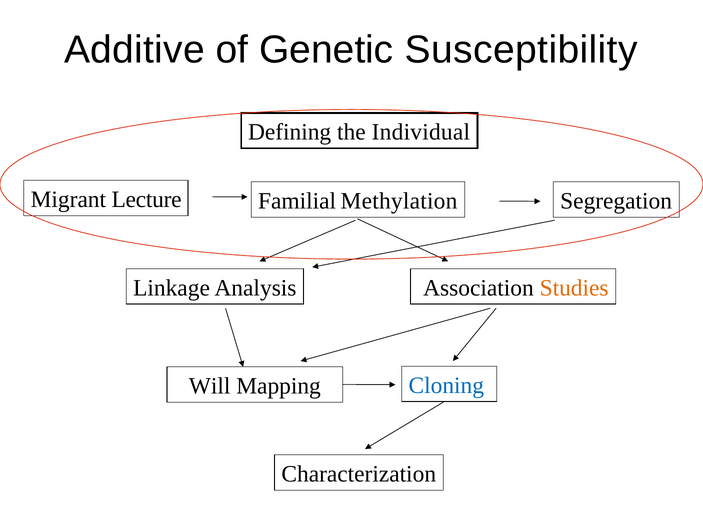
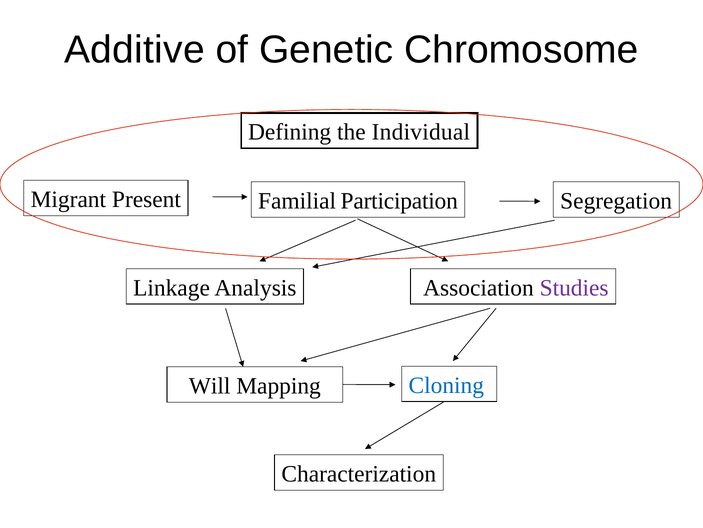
Susceptibility: Susceptibility -> Chromosome
Lecture: Lecture -> Present
Methylation: Methylation -> Participation
Studies colour: orange -> purple
